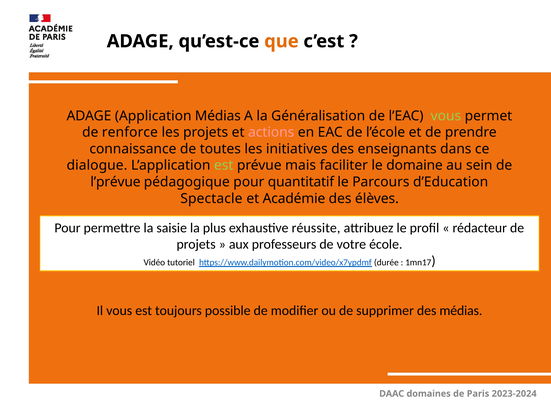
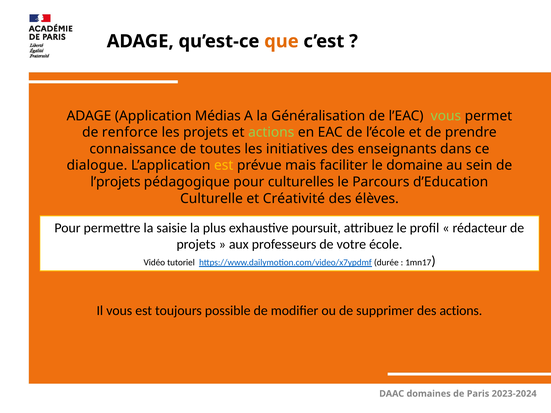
actions at (271, 132) colour: pink -> light green
est at (224, 166) colour: light green -> yellow
l’prévue: l’prévue -> l’projets
quantitatif: quantitatif -> culturelles
Spectacle: Spectacle -> Culturelle
Académie: Académie -> Créativité
réussite: réussite -> poursuit
des médias: médias -> actions
